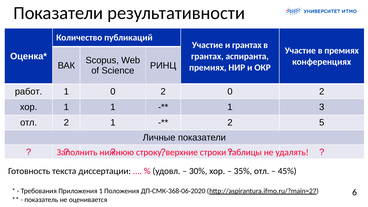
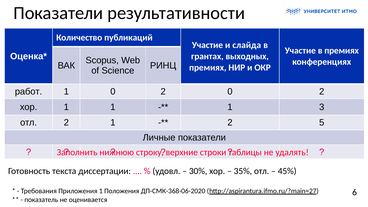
и грантах: грантах -> слайда
аспиранта: аспиранта -> выходных
